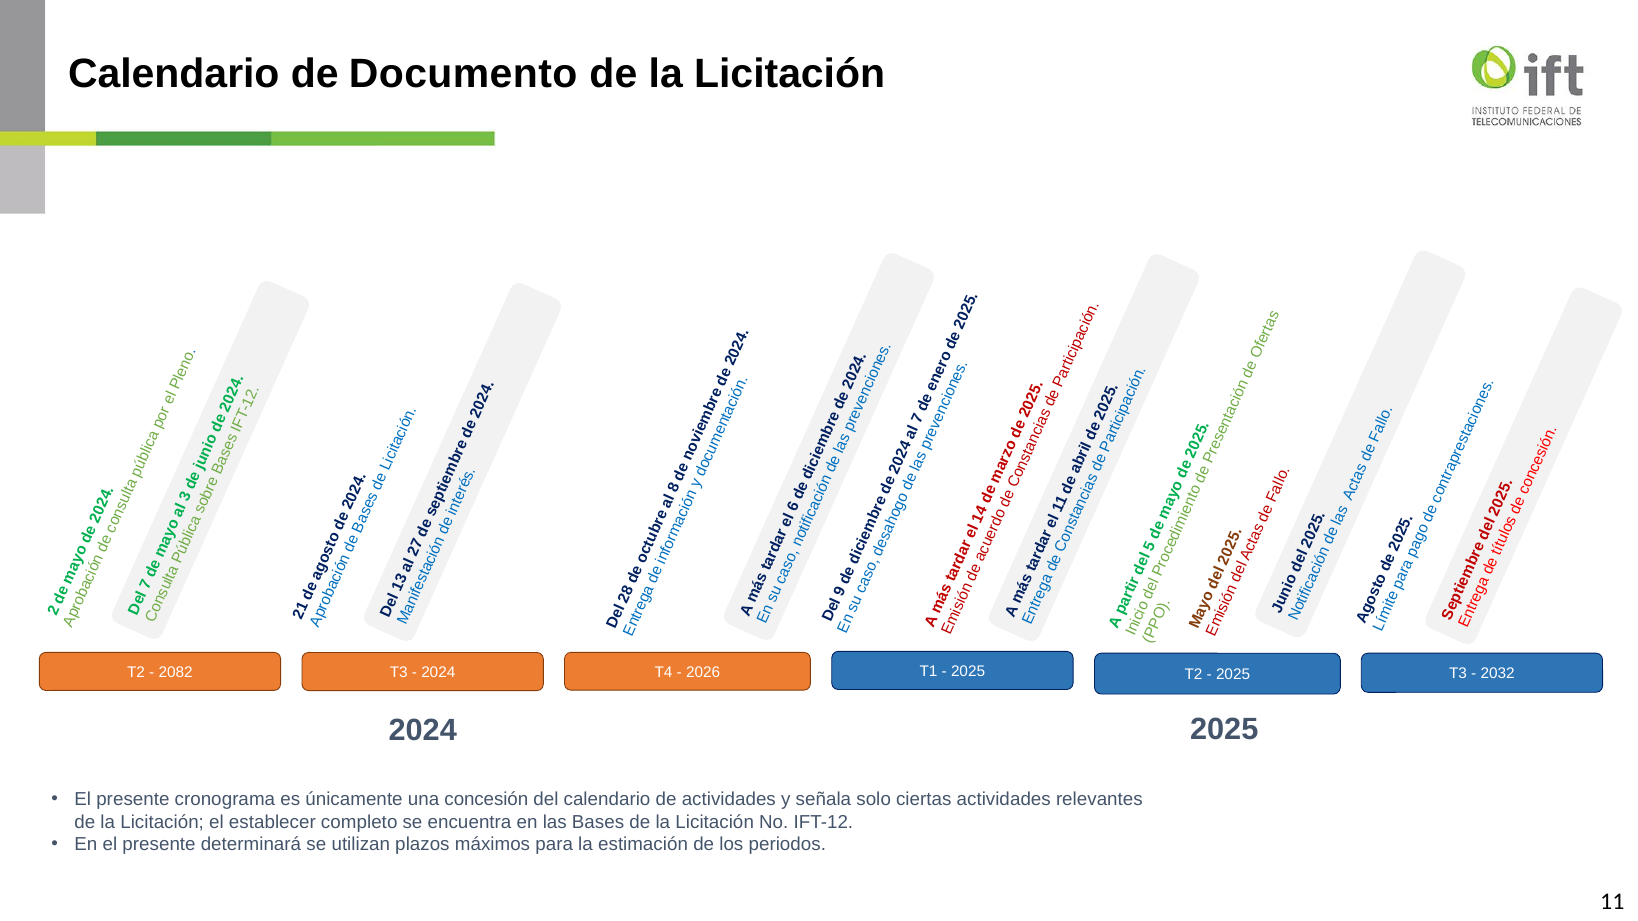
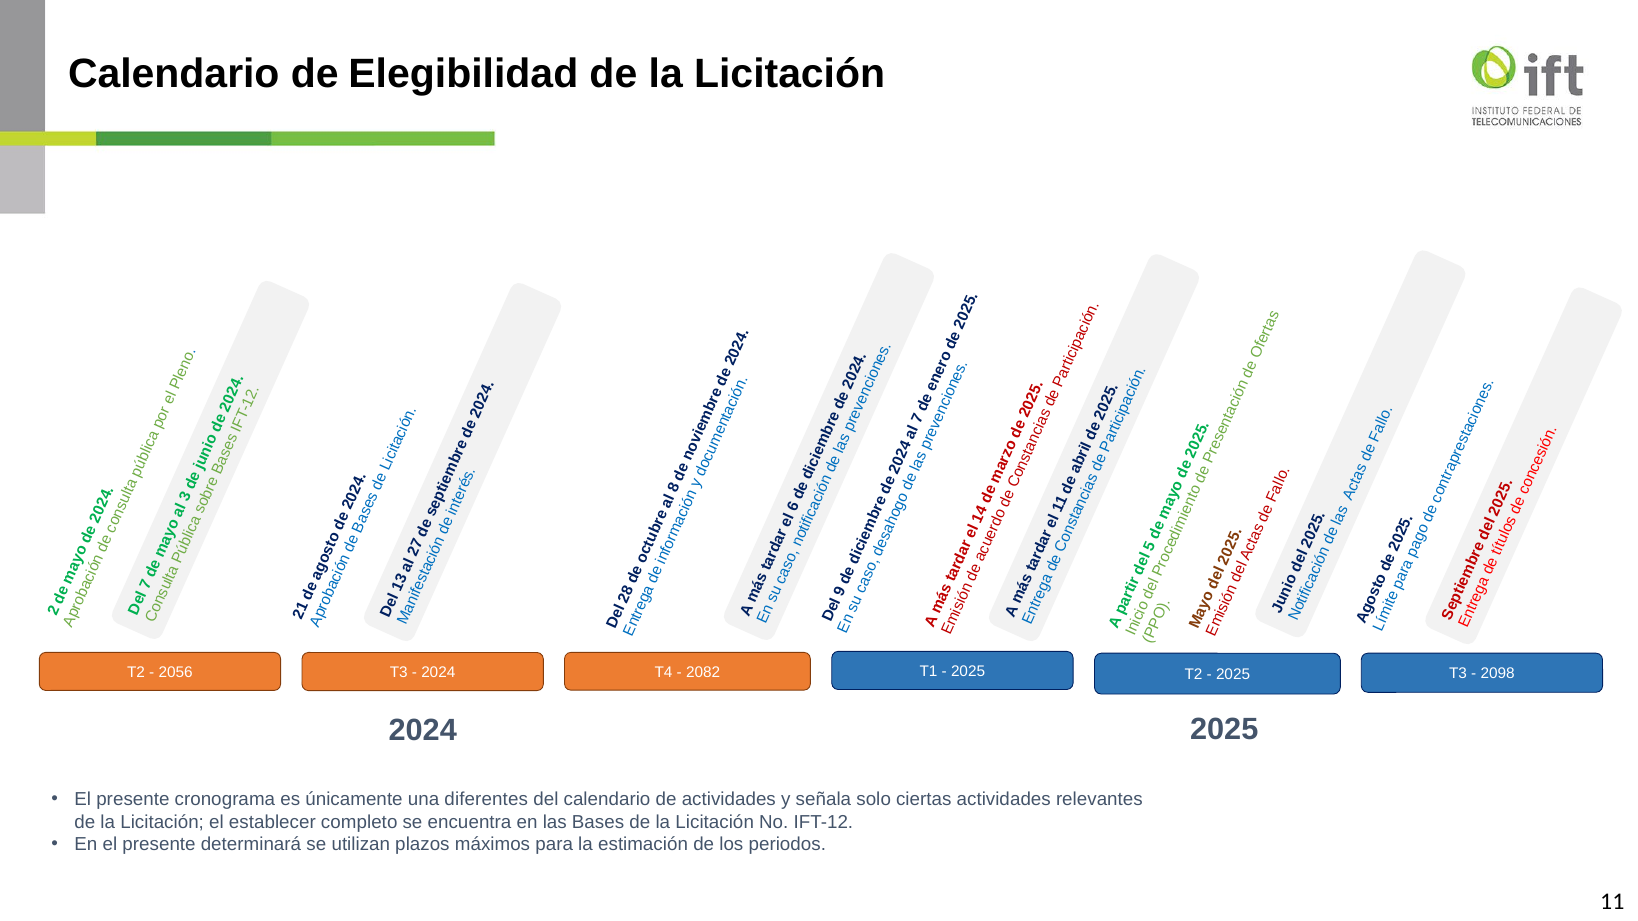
Documento: Documento -> Elegibilidad
2082: 2082 -> 2056
2026: 2026 -> 2082
2032: 2032 -> 2098
concesión: concesión -> diferentes
